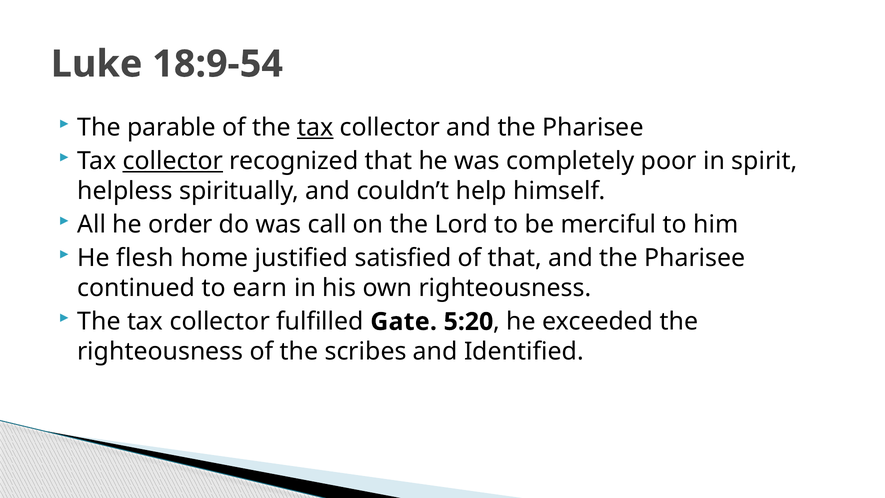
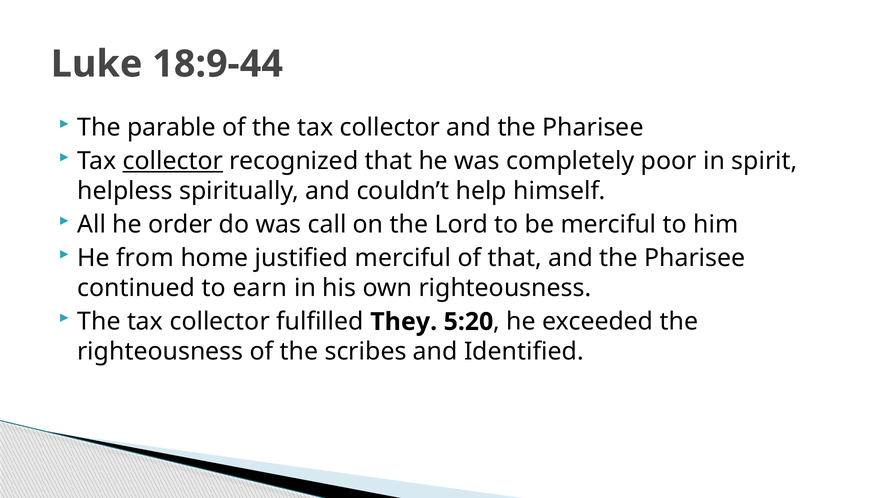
18:9-54: 18:9-54 -> 18:9-44
tax at (315, 127) underline: present -> none
flesh: flesh -> from
justified satisfied: satisfied -> merciful
Gate: Gate -> They
